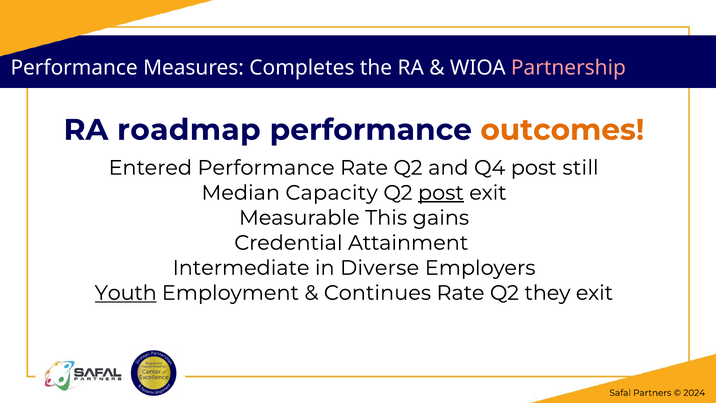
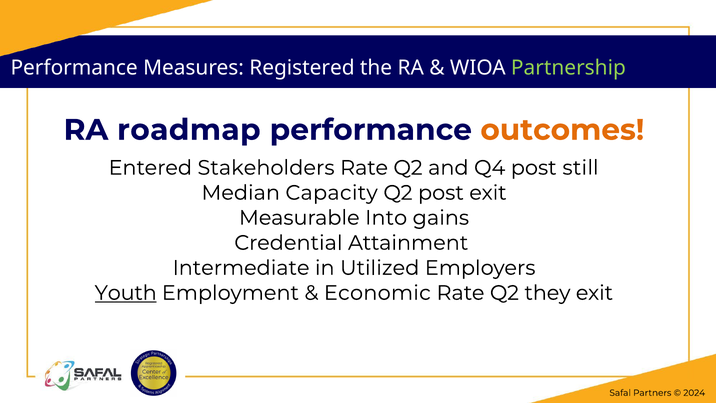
Completes: Completes -> Registered
Partnership colour: pink -> light green
Entered Performance: Performance -> Stakeholders
post at (441, 193) underline: present -> none
This: This -> Into
Diverse: Diverse -> Utilized
Continues: Continues -> Economic
